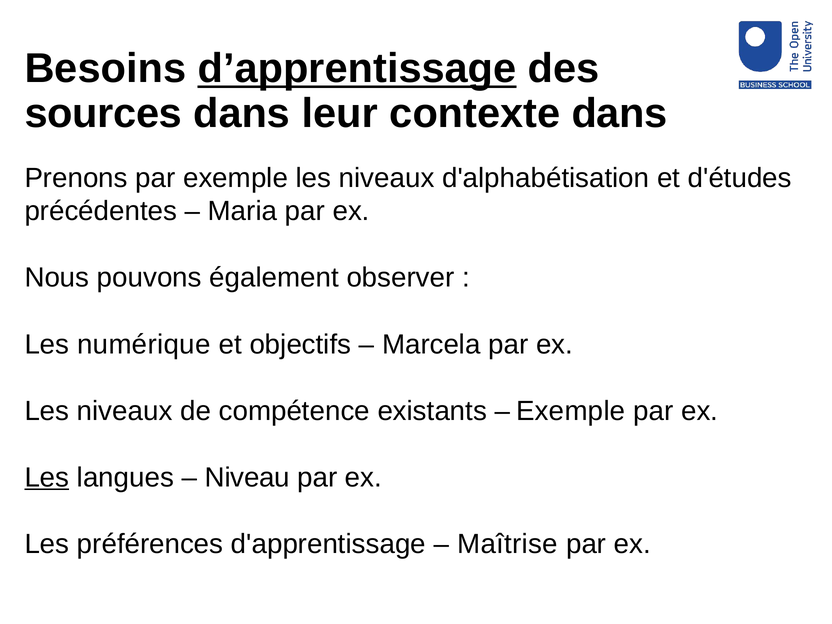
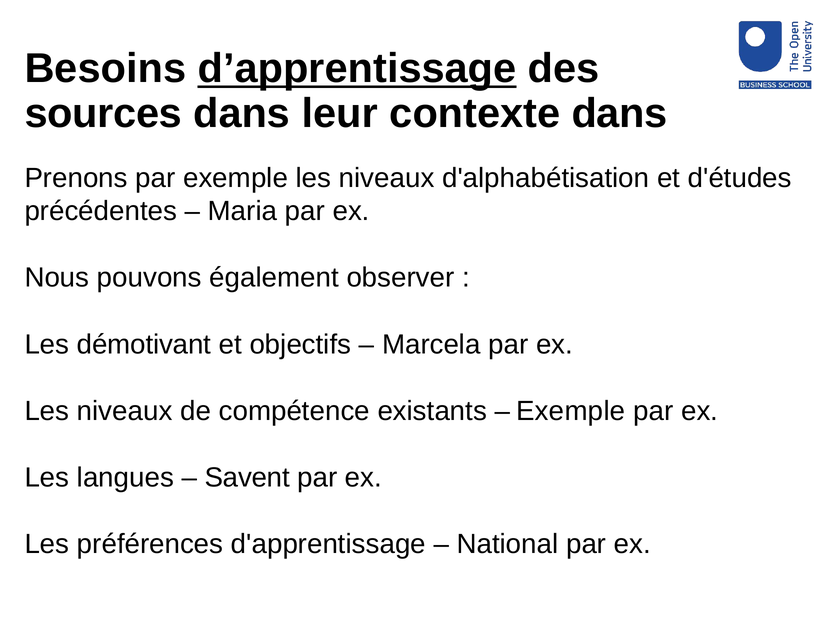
numérique: numérique -> démotivant
Les at (47, 477) underline: present -> none
Niveau: Niveau -> Savent
Maîtrise: Maîtrise -> National
